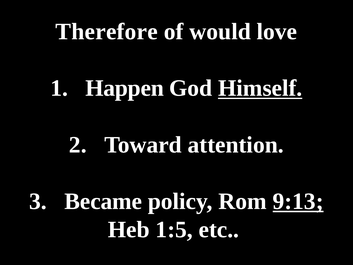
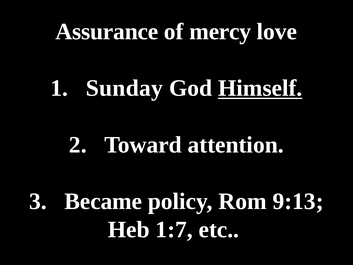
Therefore: Therefore -> Assurance
would: would -> mercy
Happen: Happen -> Sunday
9:13 underline: present -> none
1:5: 1:5 -> 1:7
